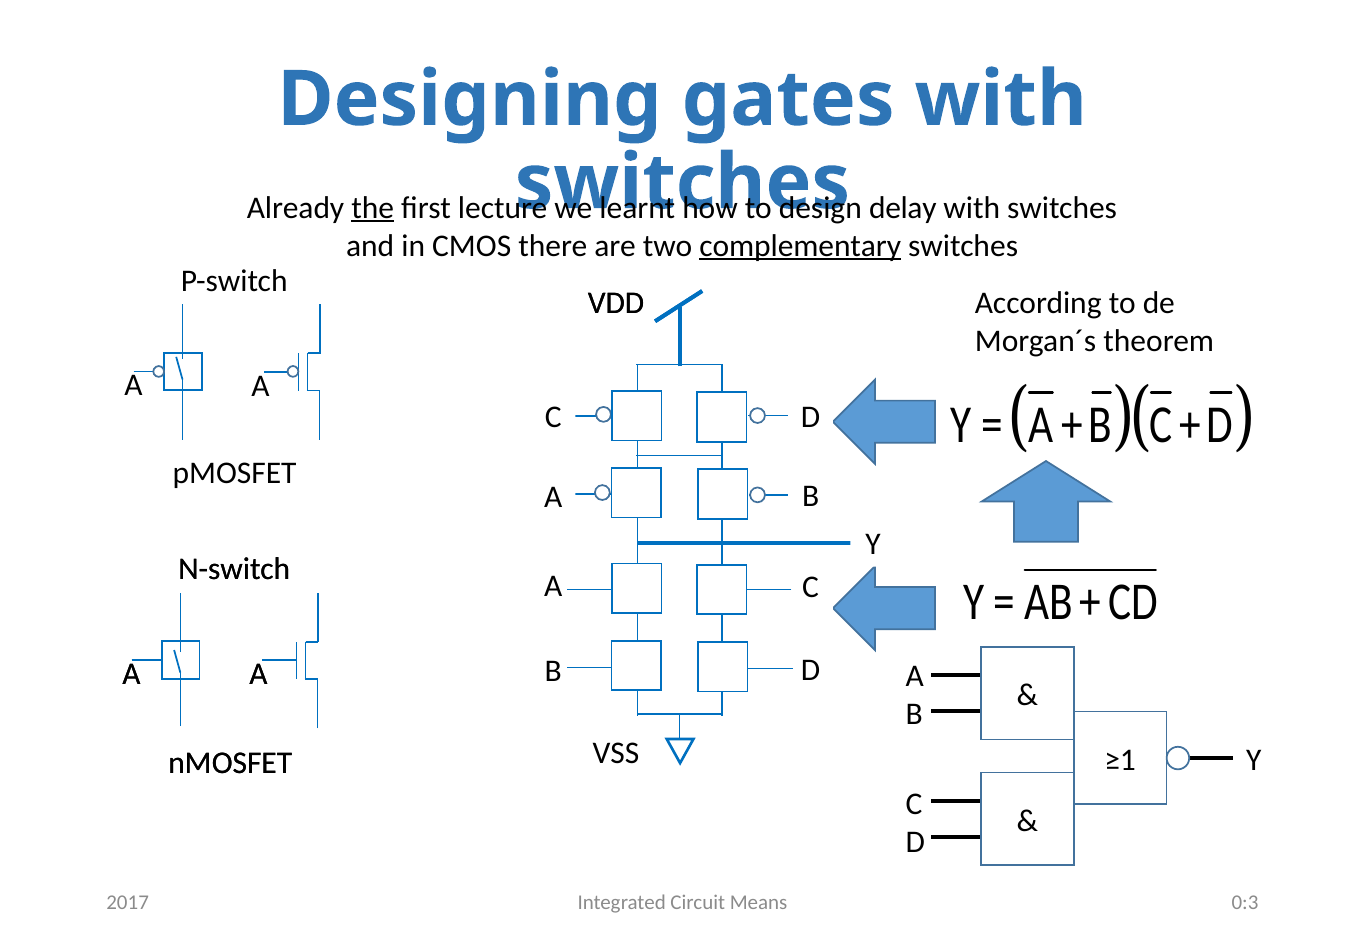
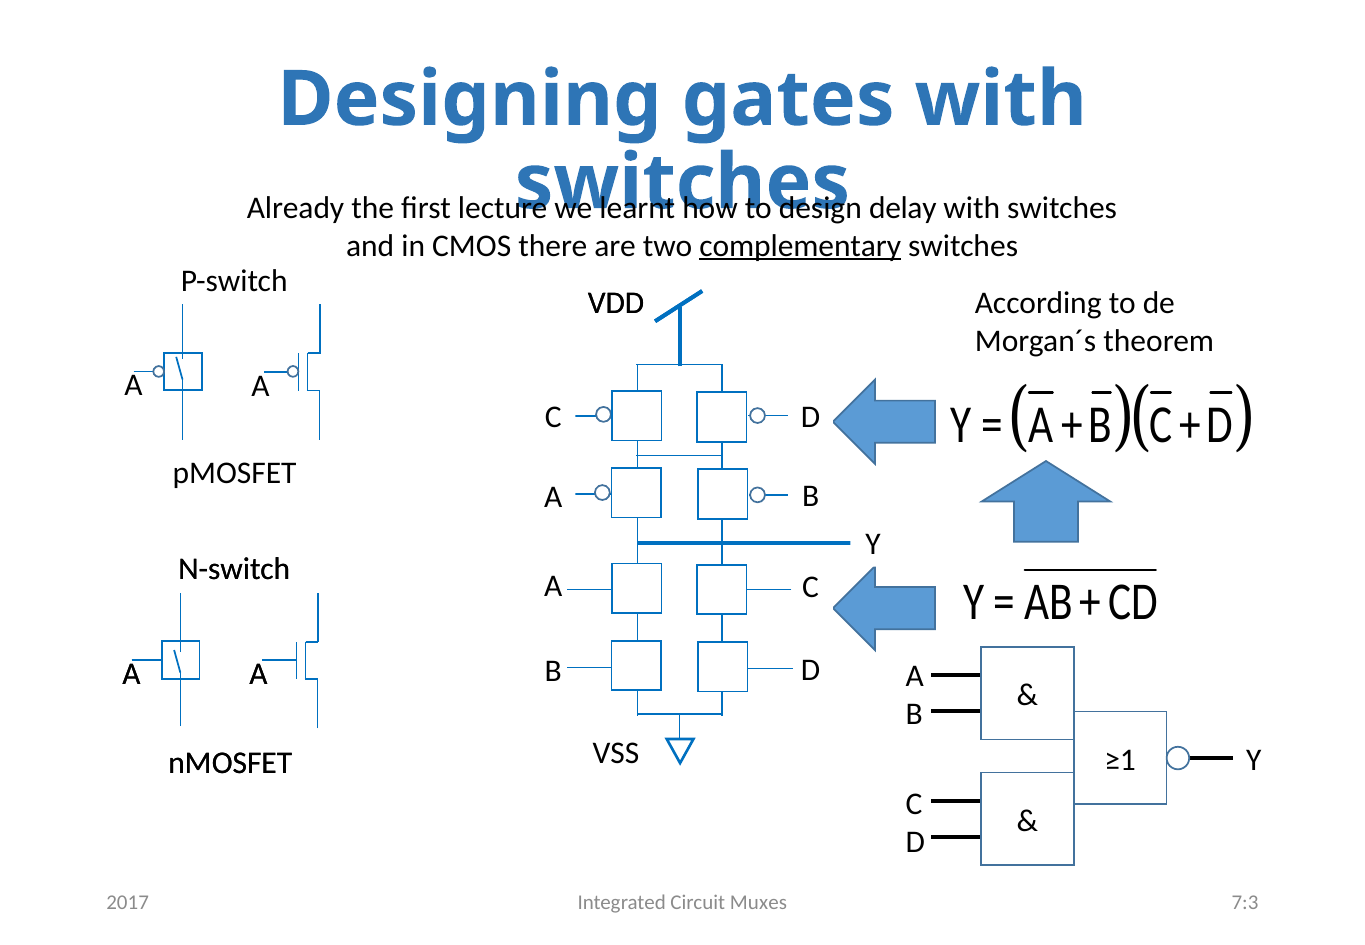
the underline: present -> none
Means: Means -> Muxes
0:3: 0:3 -> 7:3
